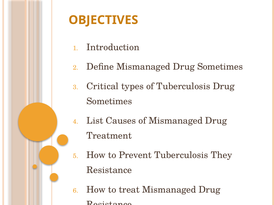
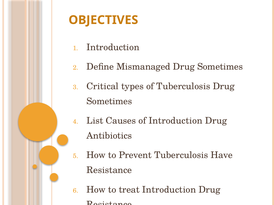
of Mismanaged: Mismanaged -> Introduction
Treatment: Treatment -> Antibiotics
They: They -> Have
treat Mismanaged: Mismanaged -> Introduction
